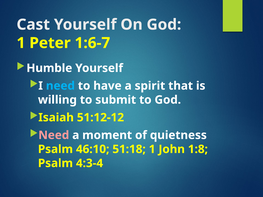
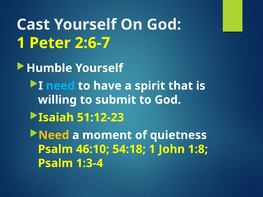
1:6-7: 1:6-7 -> 2:6-7
51:12-12: 51:12-12 -> 51:12-23
Need at (54, 135) colour: pink -> yellow
51:18: 51:18 -> 54:18
4:3-4: 4:3-4 -> 1:3-4
